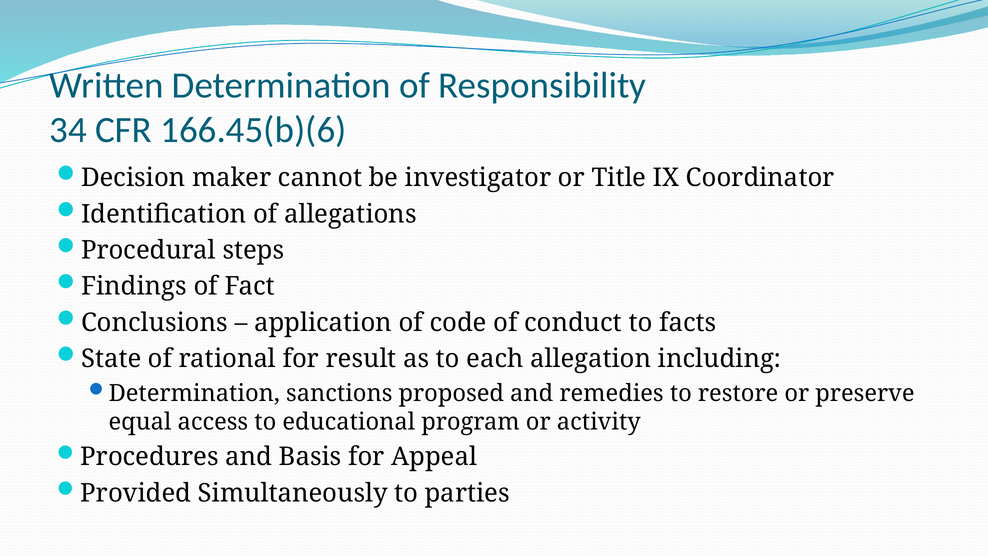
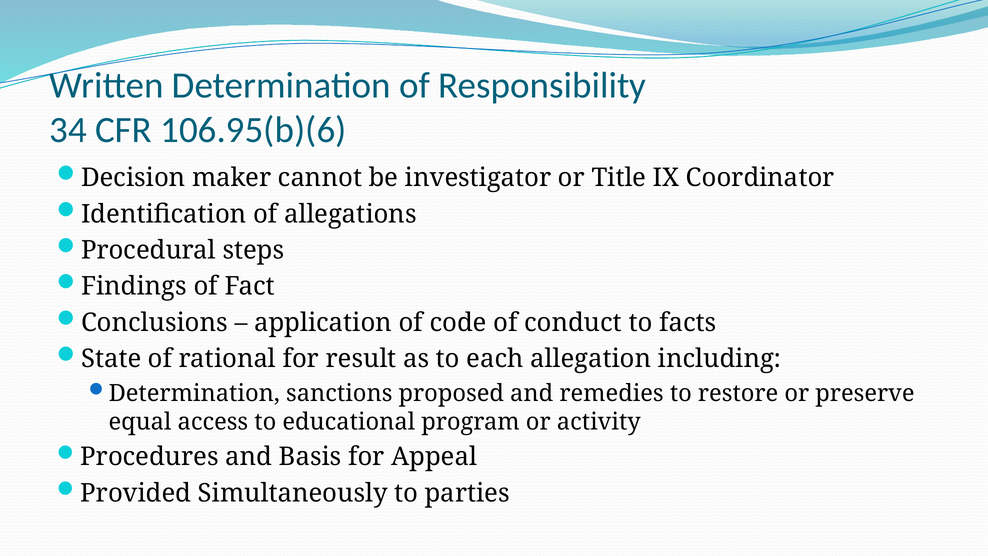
166.45(b)(6: 166.45(b)(6 -> 106.95(b)(6
